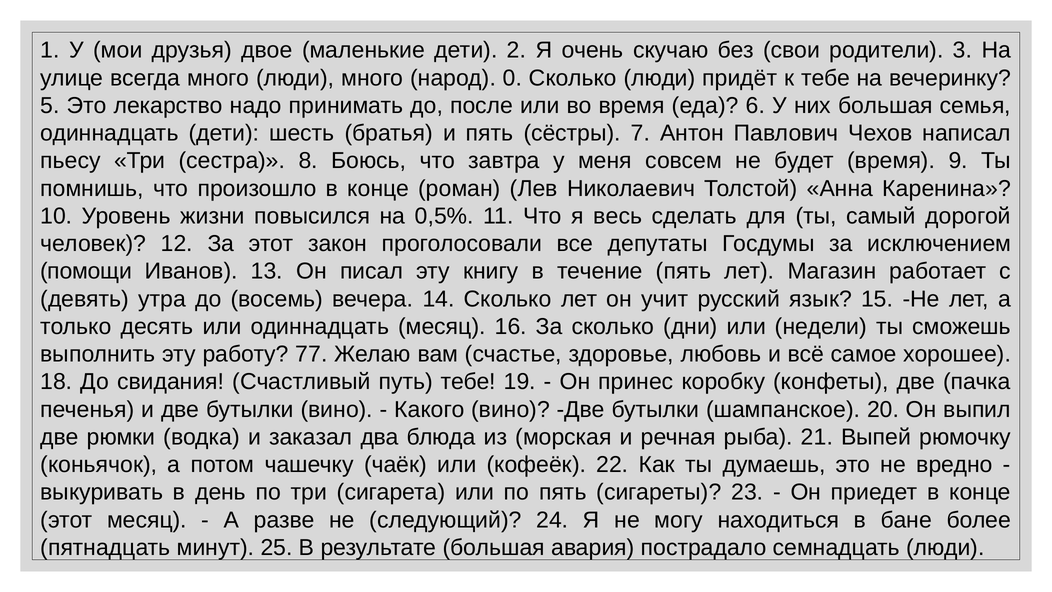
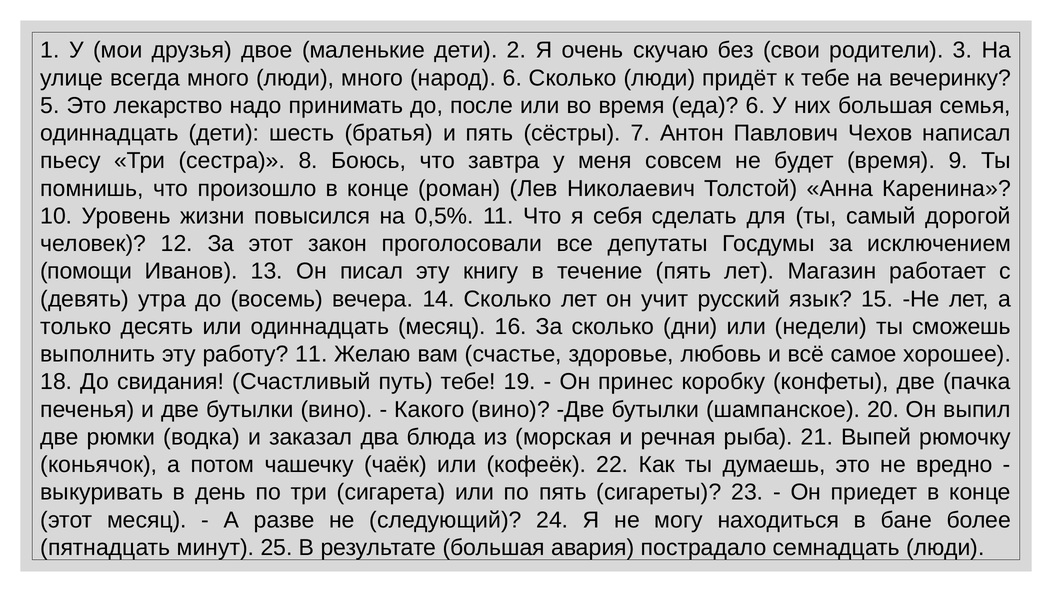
народ 0: 0 -> 6
весь: весь -> себя
работу 77: 77 -> 11
